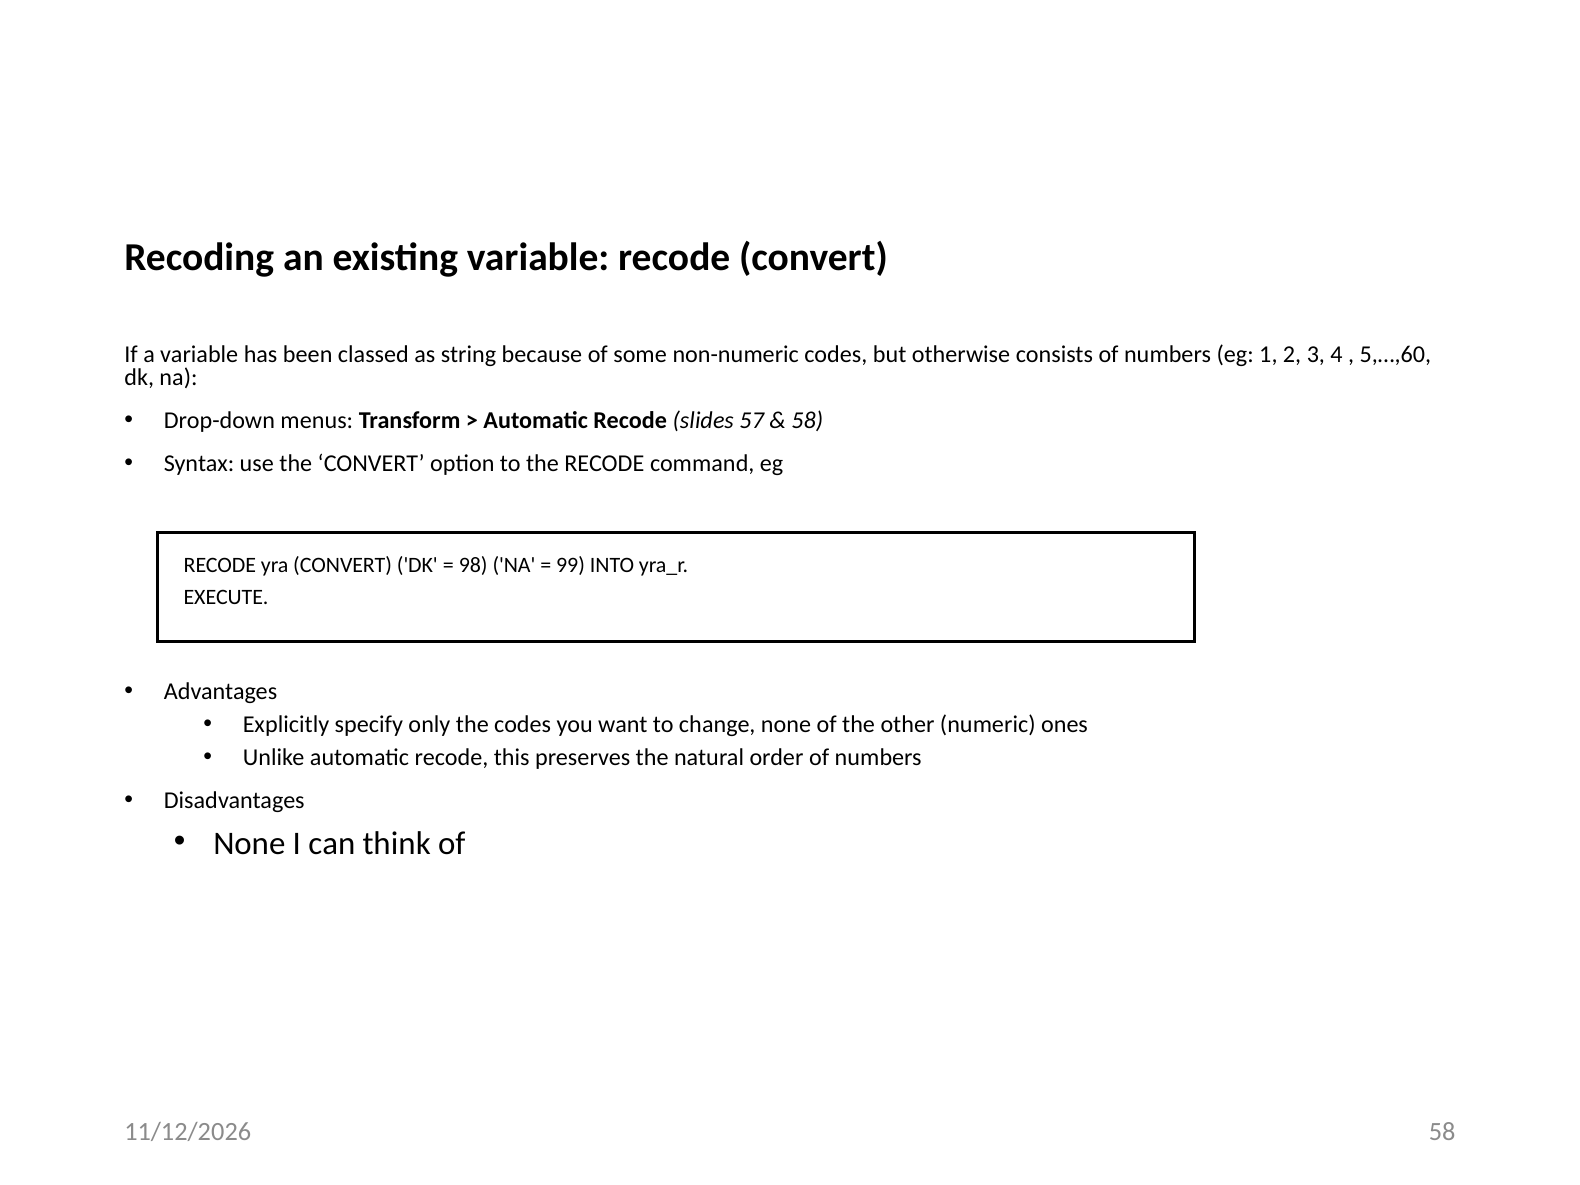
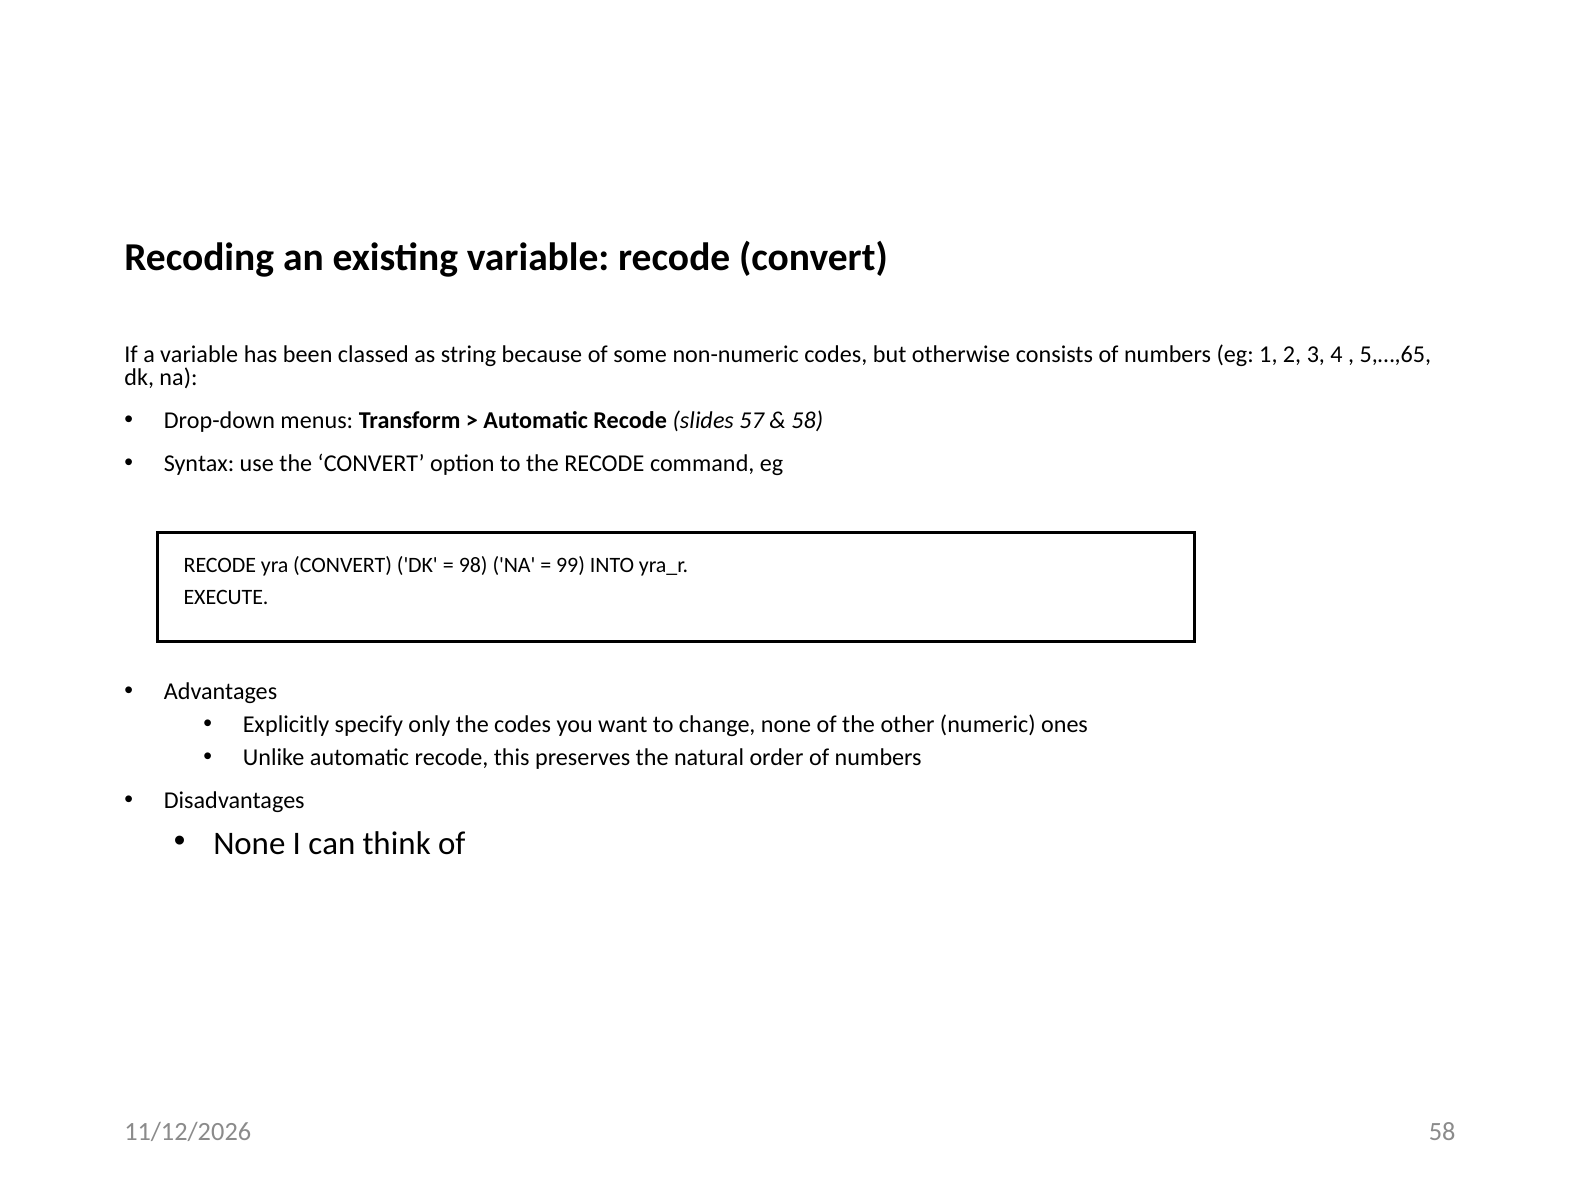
5,…,60: 5,…,60 -> 5,…,65
